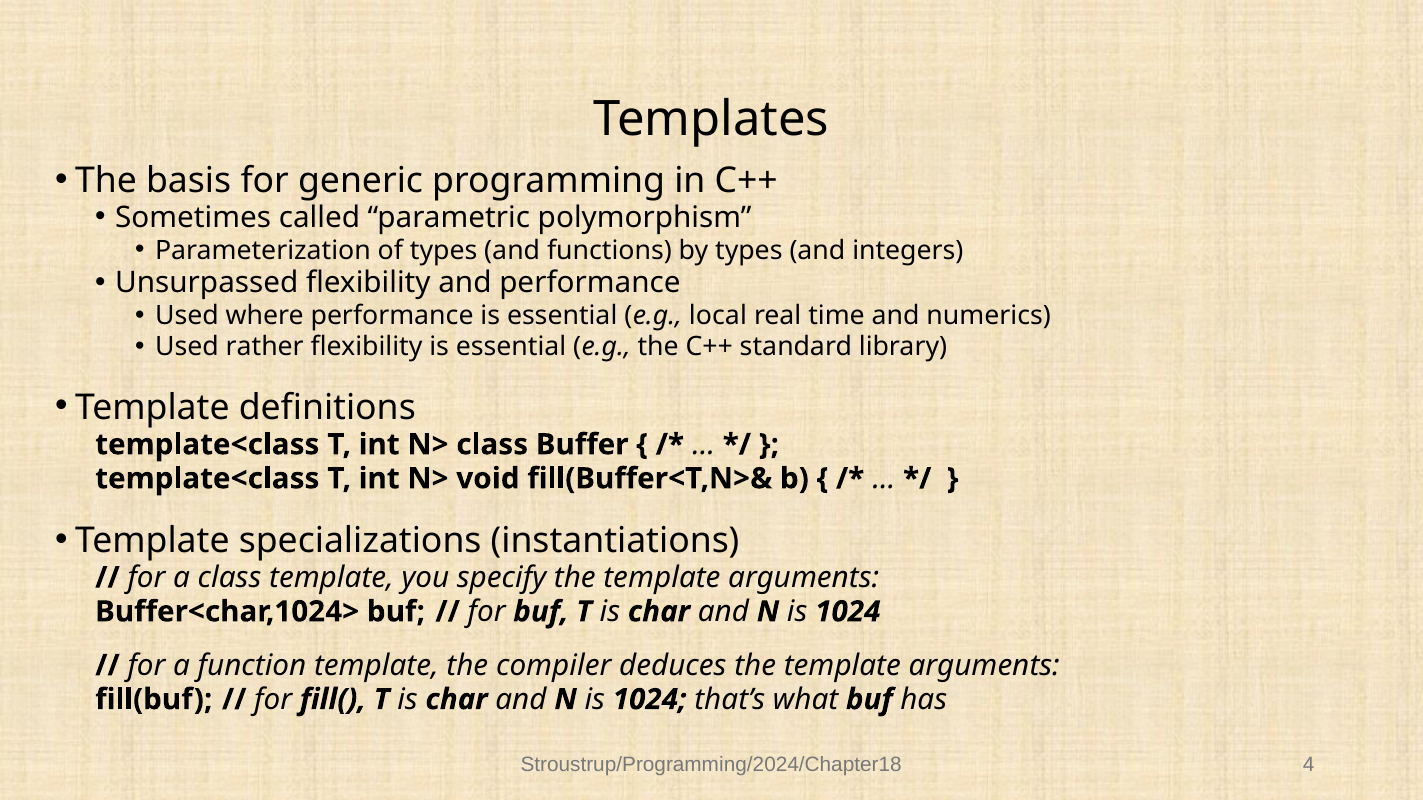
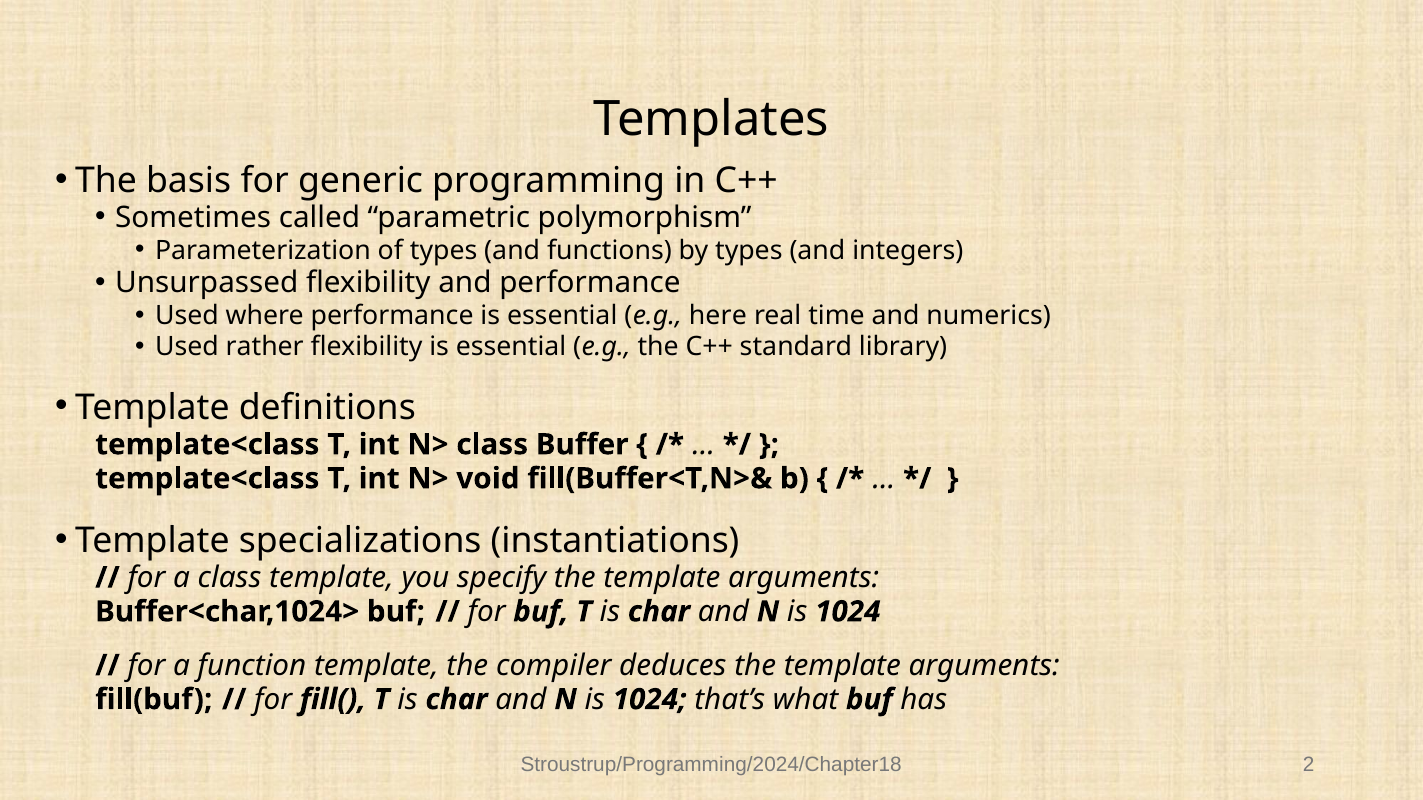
local: local -> here
4: 4 -> 2
